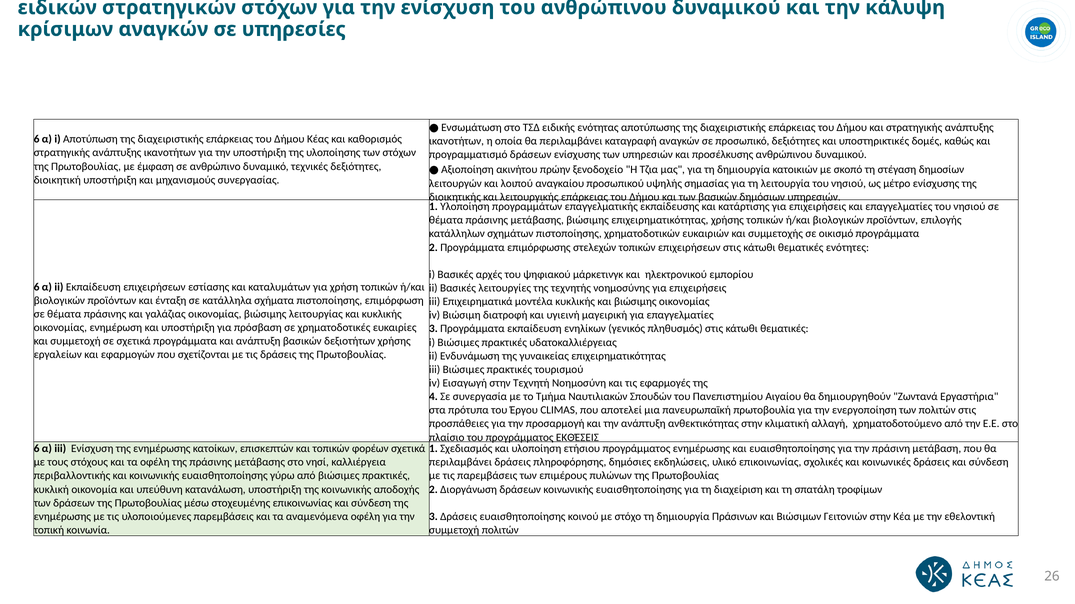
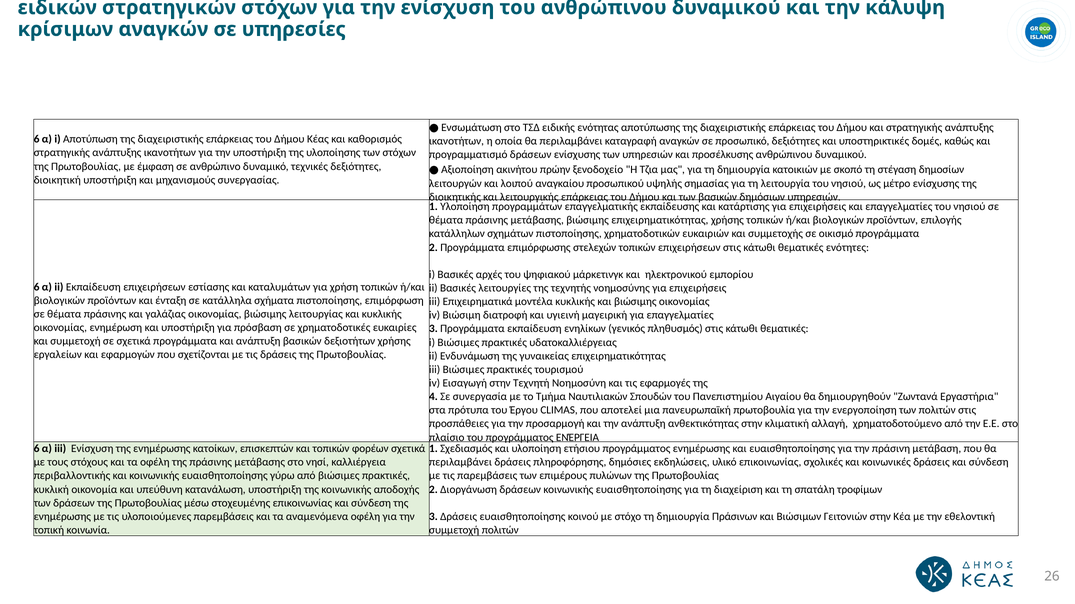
ΕΚΘΈΣΕΙΣ: ΕΚΘΈΣΕΙΣ -> ΕΝΈΡΓΕΙΑ
